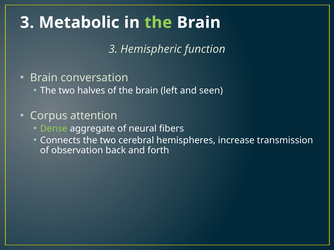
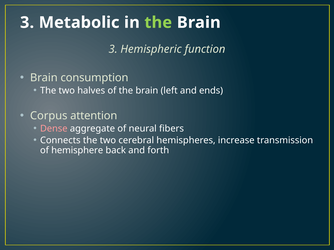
conversation: conversation -> consumption
seen: seen -> ends
Dense colour: light green -> pink
observation: observation -> hemisphere
